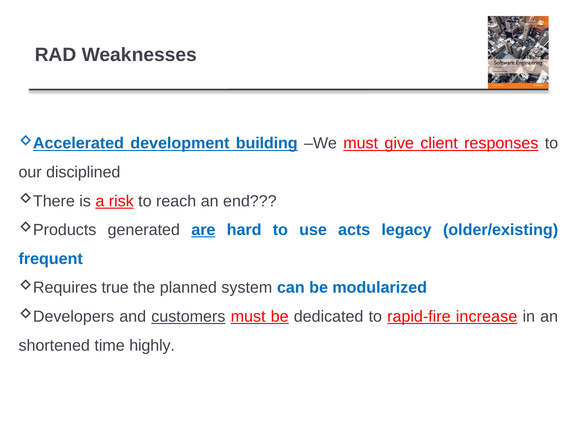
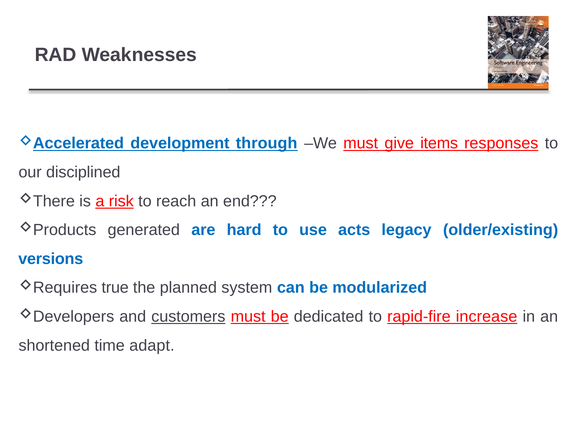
building: building -> through
client: client -> items
are underline: present -> none
frequent: frequent -> versions
highly: highly -> adapt
